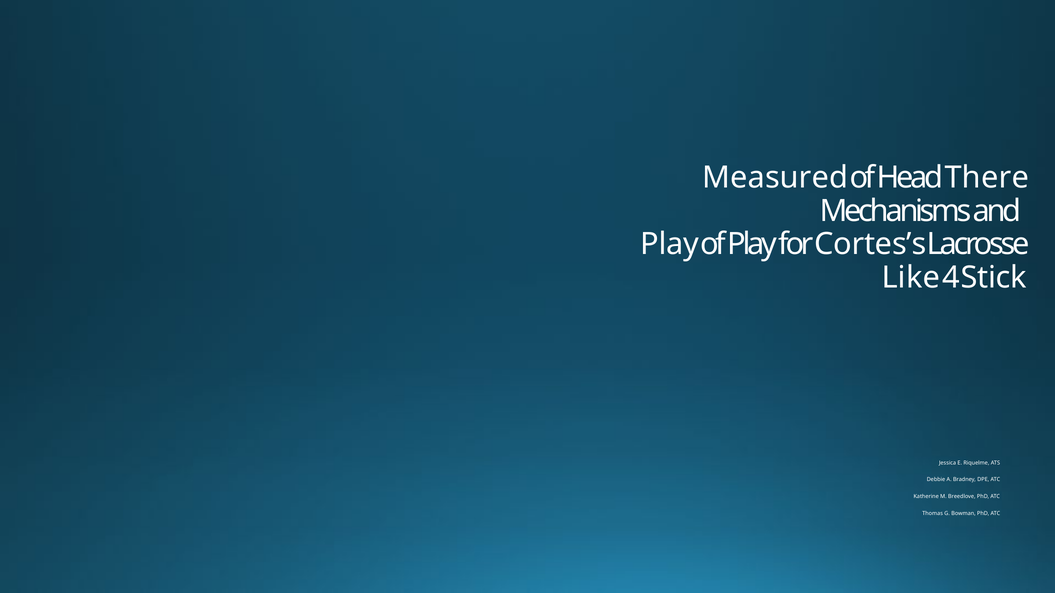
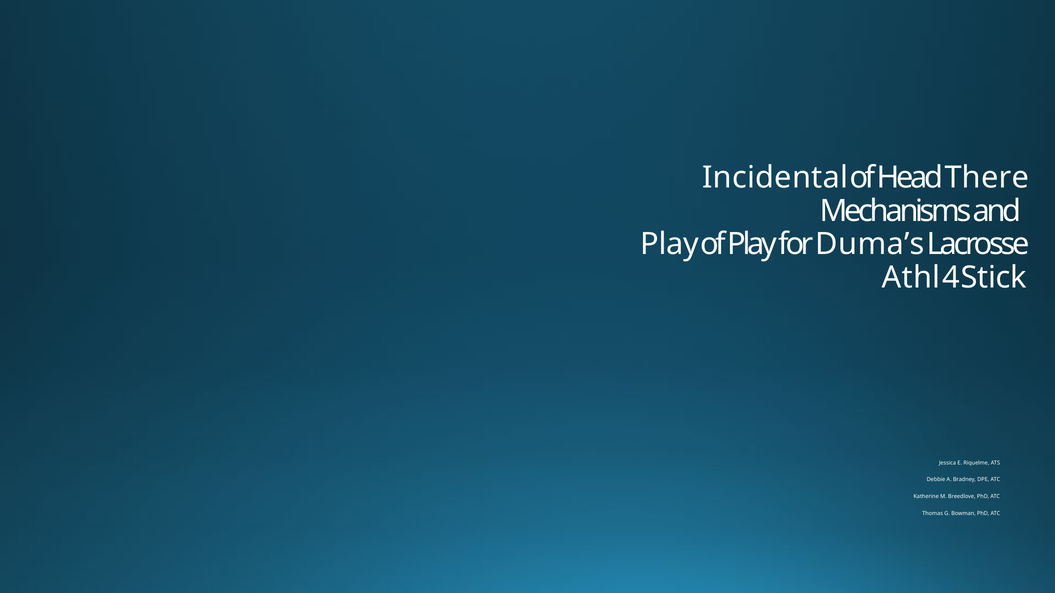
Measured: Measured -> Incidental
Cortes’s: Cortes’s -> Duma’s
Like: Like -> Athl
